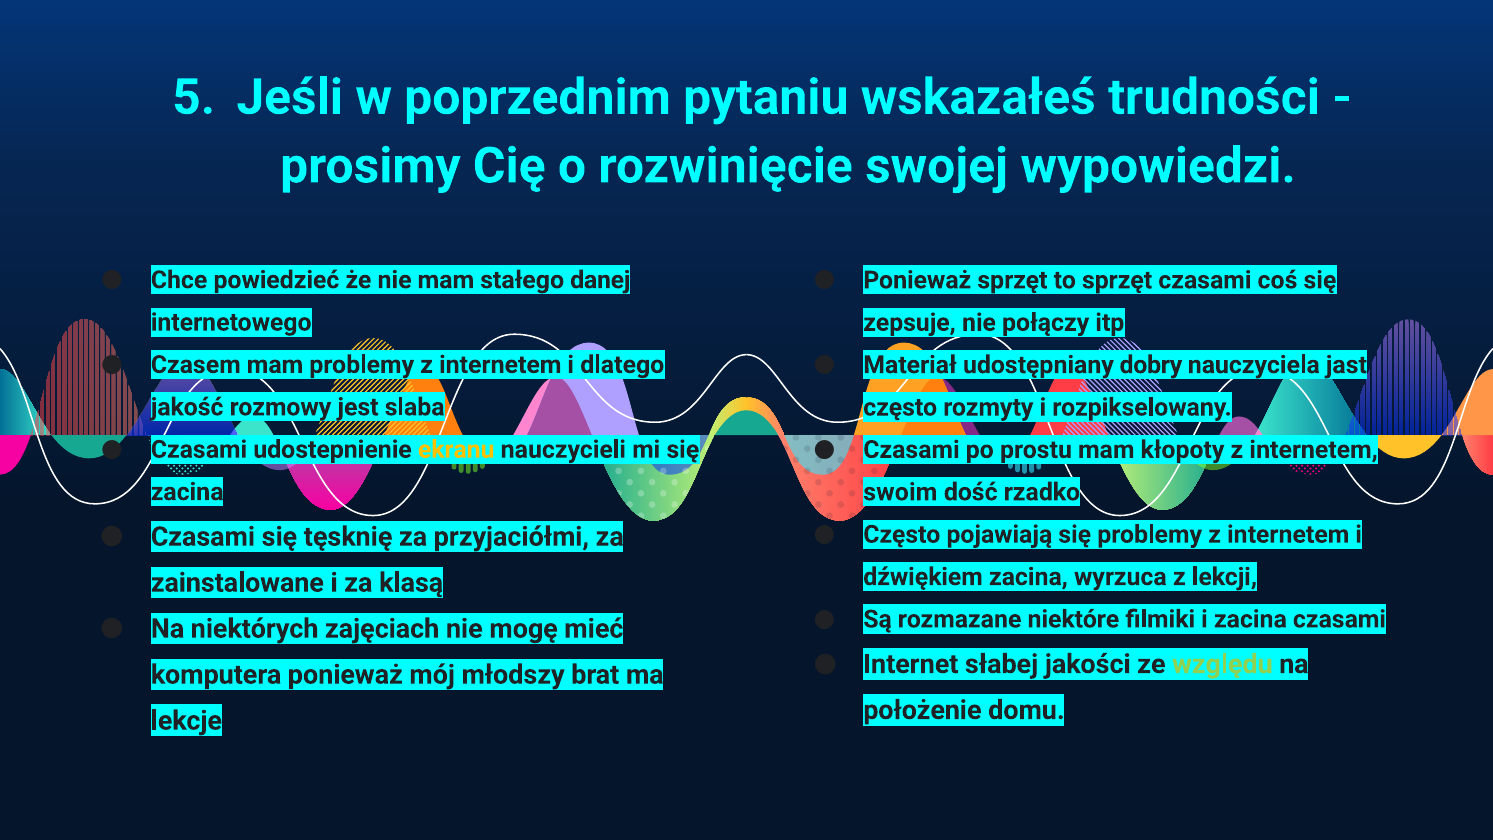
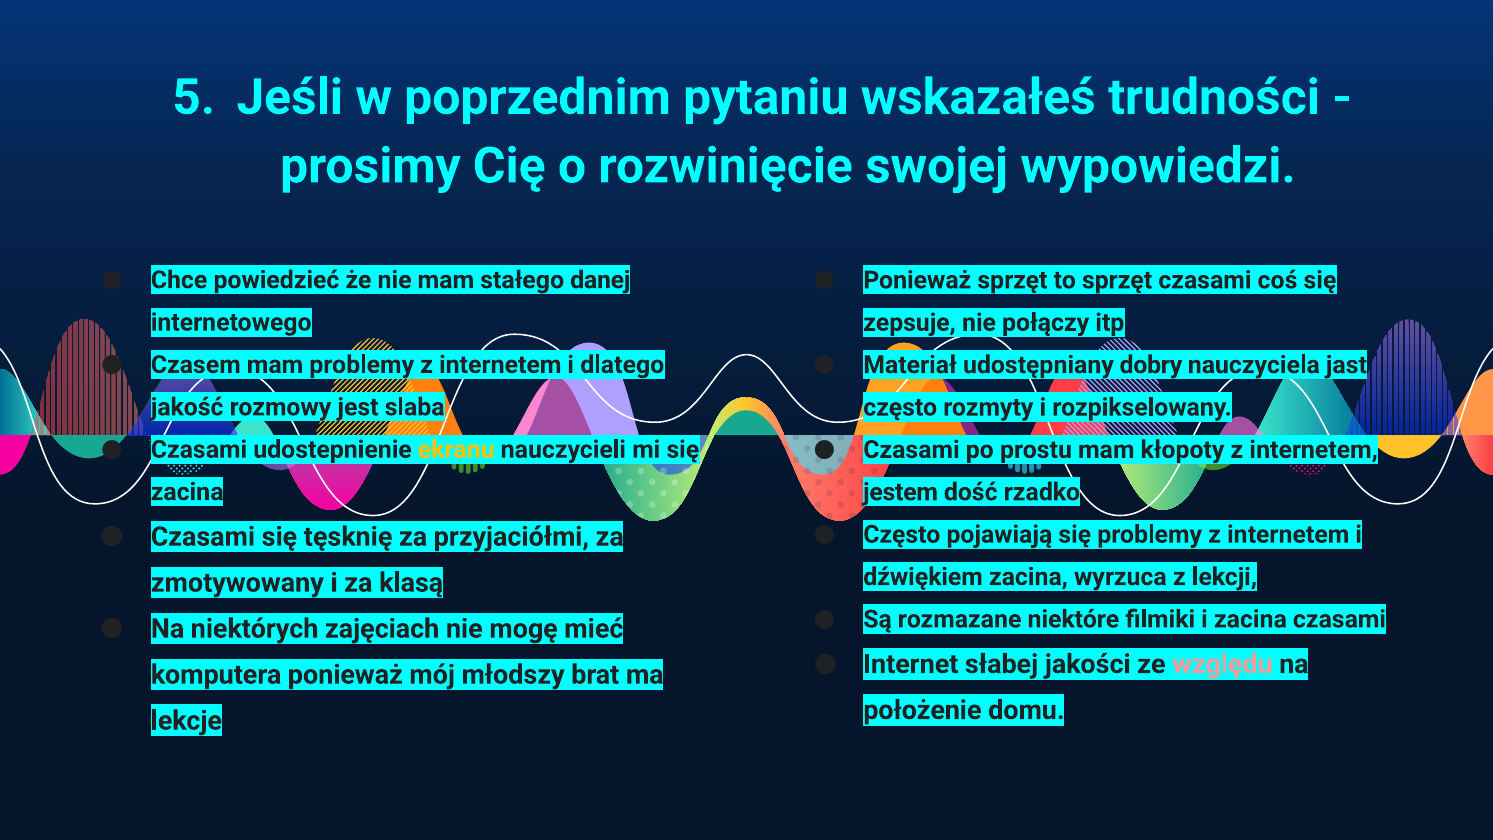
swoim: swoim -> jestem
zainstalowane: zainstalowane -> zmotywowany
względu colour: light green -> pink
